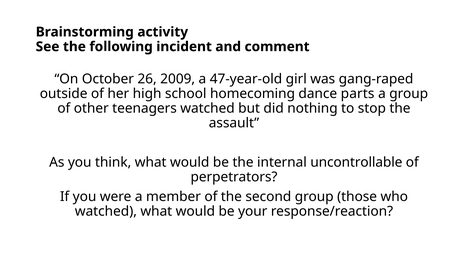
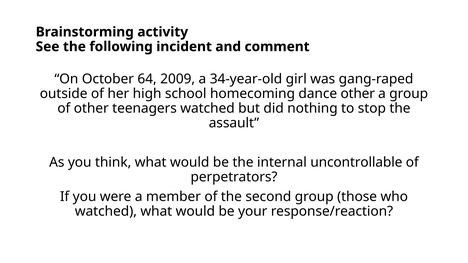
26: 26 -> 64
47-year-old: 47-year-old -> 34-year-old
dance parts: parts -> other
